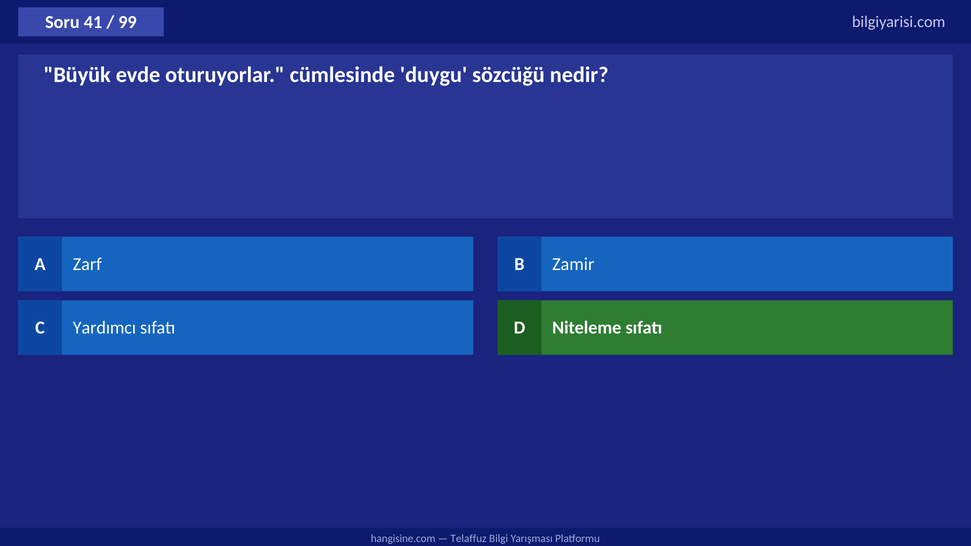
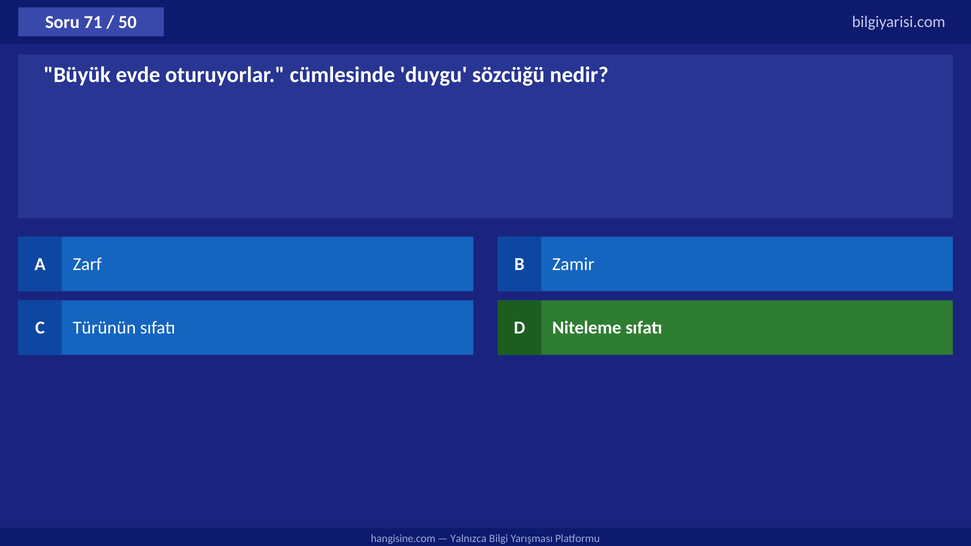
41: 41 -> 71
99: 99 -> 50
Yardımcı: Yardımcı -> Türünün
Telaffuz: Telaffuz -> Yalnızca
